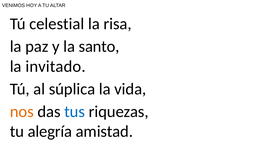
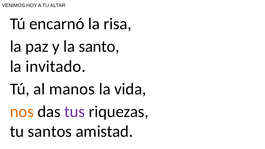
celestial: celestial -> encarnó
súplica: súplica -> manos
tus colour: blue -> purple
alegría: alegría -> santos
